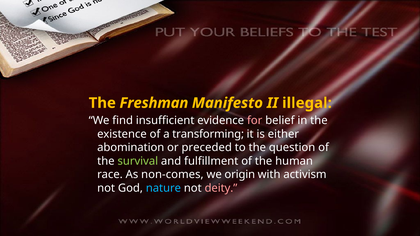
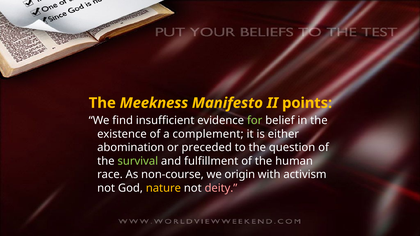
Freshman: Freshman -> Meekness
illegal: illegal -> points
for colour: pink -> light green
transforming: transforming -> complement
non-comes: non-comes -> non-course
nature colour: light blue -> yellow
